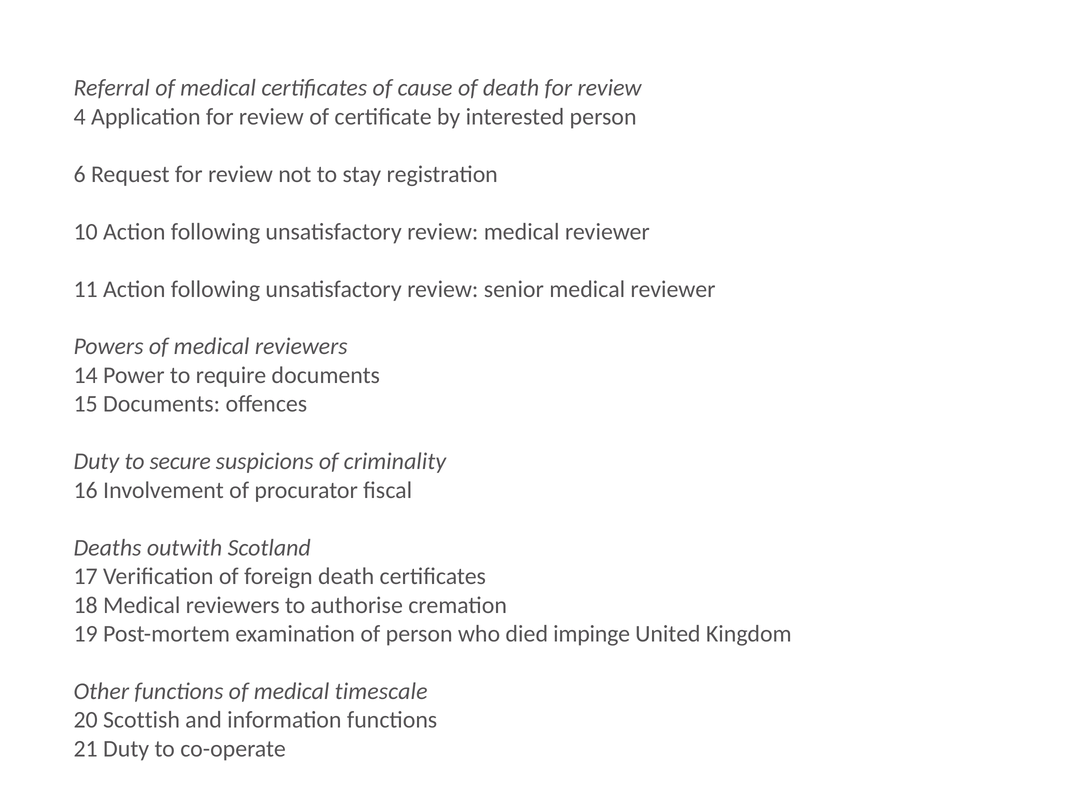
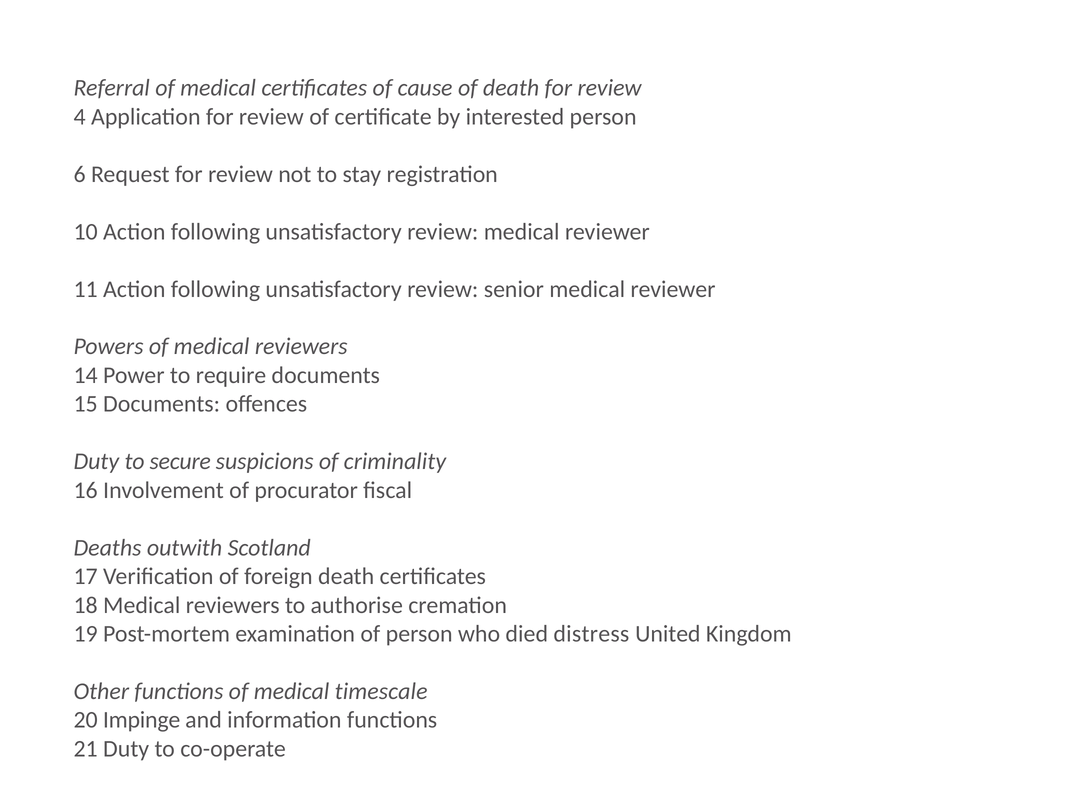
impinge: impinge -> distress
Scottish: Scottish -> Impinge
